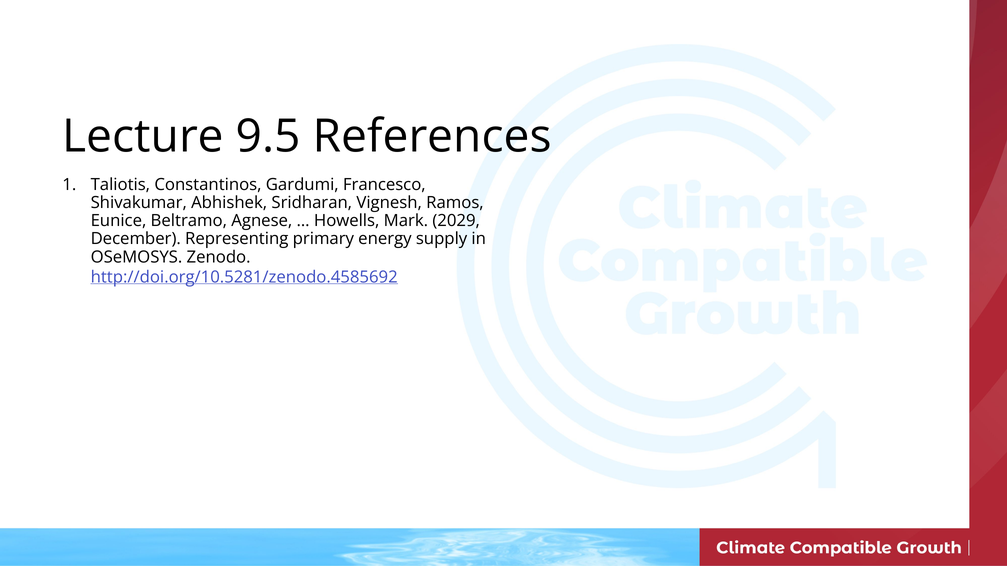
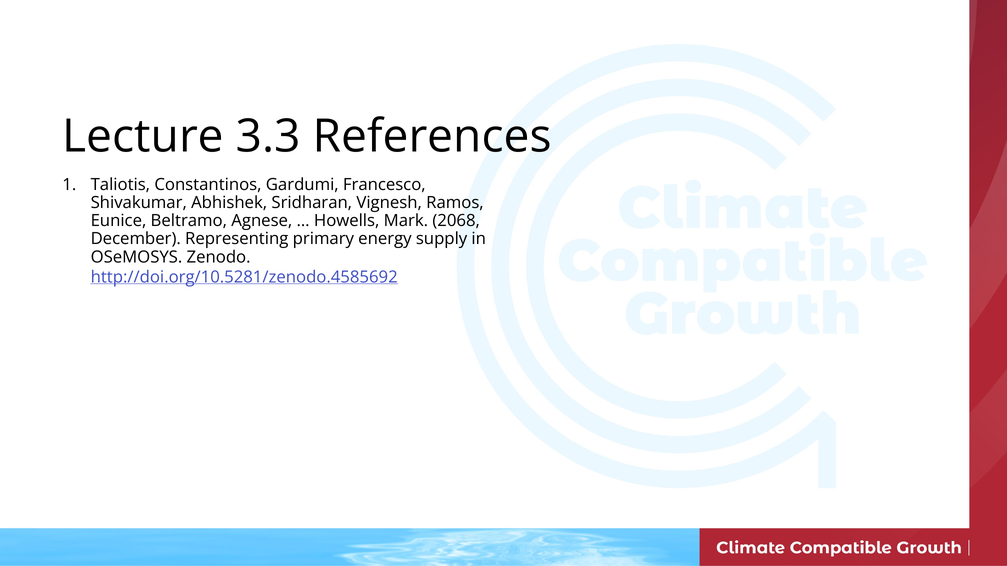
9.5: 9.5 -> 3.3
2029: 2029 -> 2068
